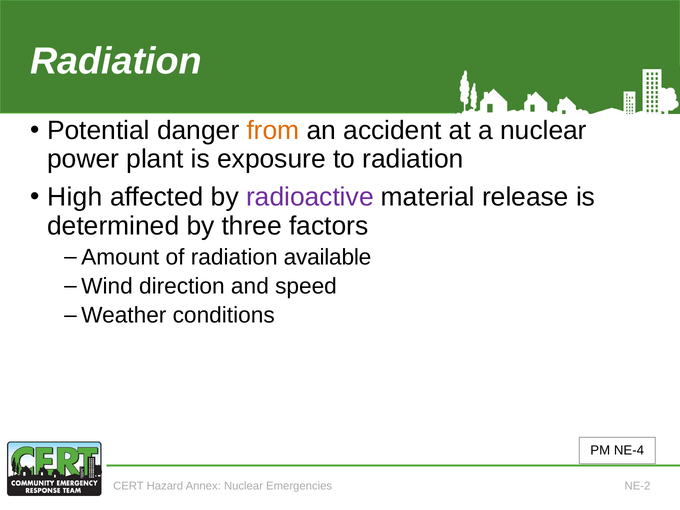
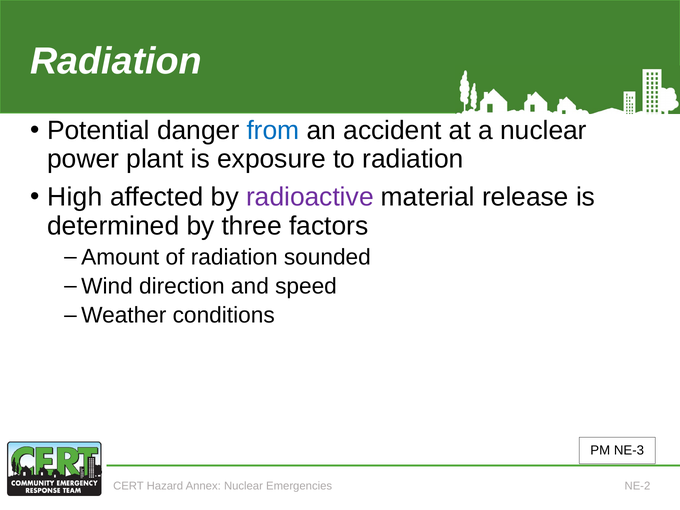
from colour: orange -> blue
available: available -> sounded
NE-4: NE-4 -> NE-3
